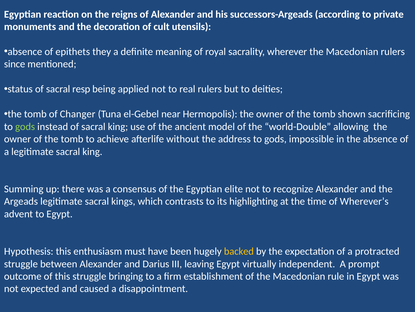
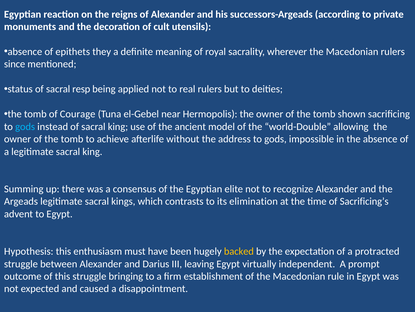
Changer: Changer -> Courage
gods at (25, 126) colour: light green -> light blue
highlighting: highlighting -> elimination
Wherever’s: Wherever’s -> Sacrificing’s
